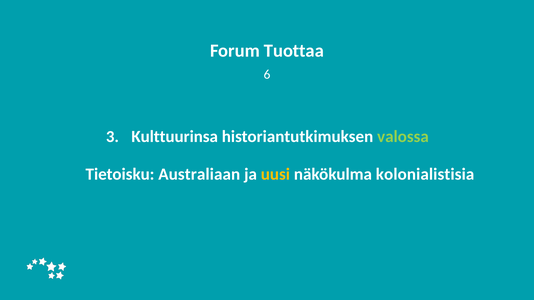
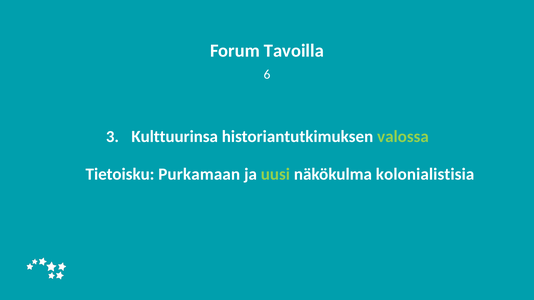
Tuottaa: Tuottaa -> Tavoilla
Australiaan: Australiaan -> Purkamaan
uusi colour: yellow -> light green
